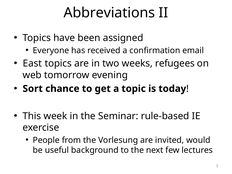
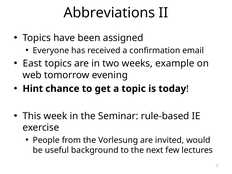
refugees: refugees -> example
Sort: Sort -> Hint
